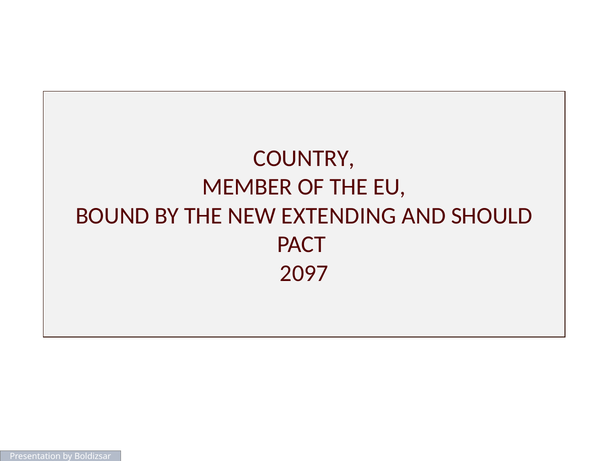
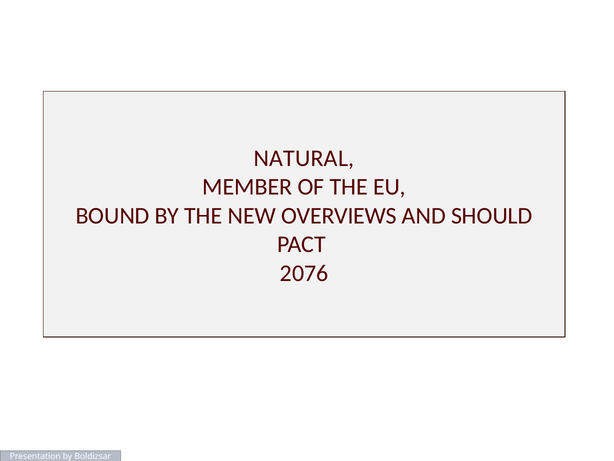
COUNTRY: COUNTRY -> NATURAL
EXTENDING: EXTENDING -> OVERVIEWS
2097: 2097 -> 2076
